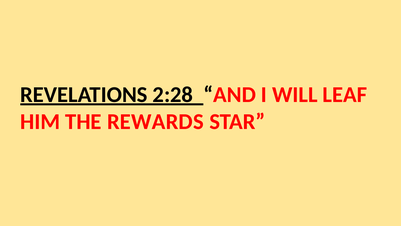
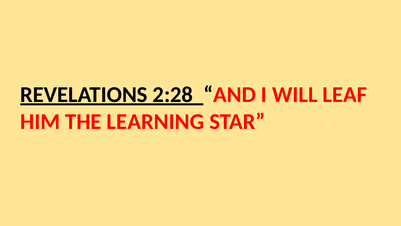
REWARDS: REWARDS -> LEARNING
